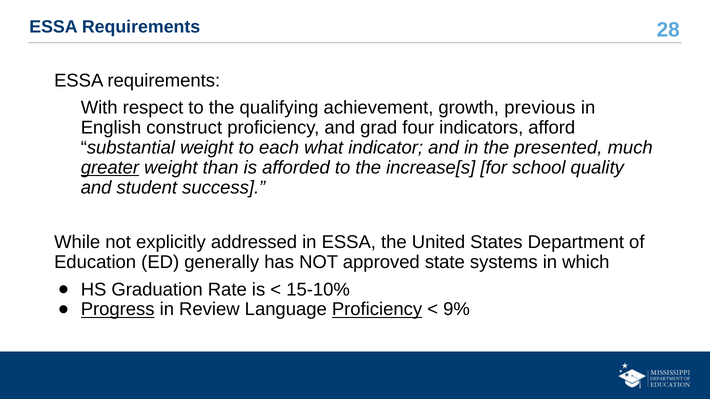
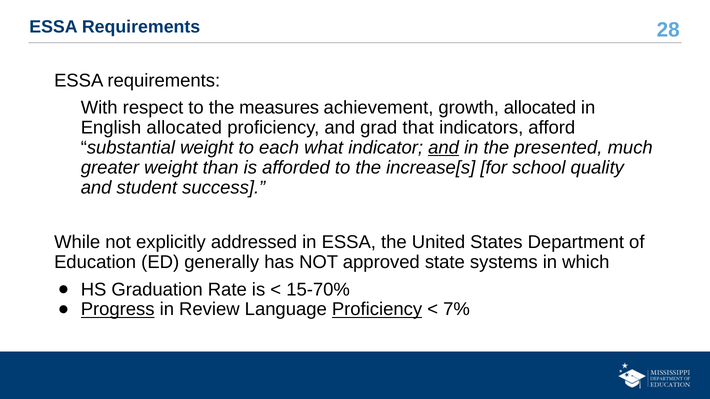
qualifying: qualifying -> measures
growth previous: previous -> allocated
English construct: construct -> allocated
four: four -> that
and at (444, 148) underline: none -> present
greater underline: present -> none
15-10%: 15-10% -> 15-70%
9%: 9% -> 7%
